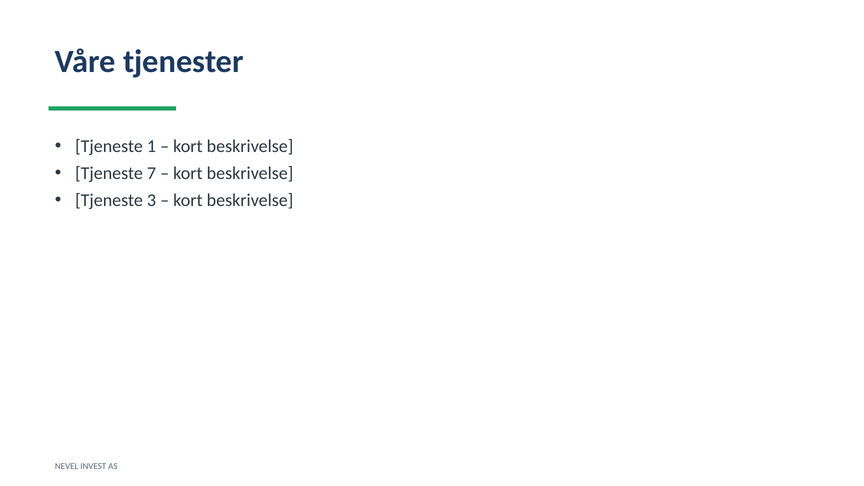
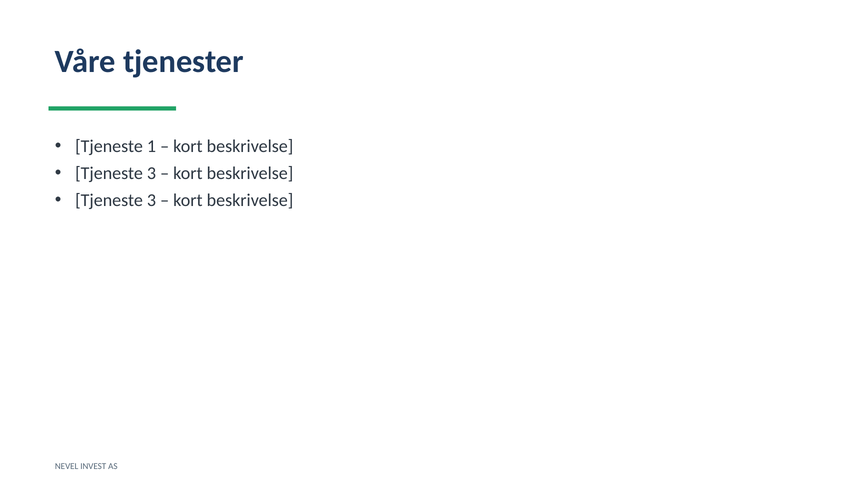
7 at (151, 173): 7 -> 3
